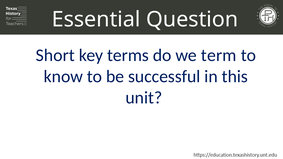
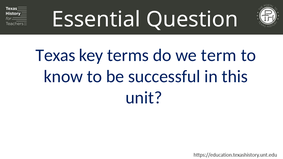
Short: Short -> Texas
